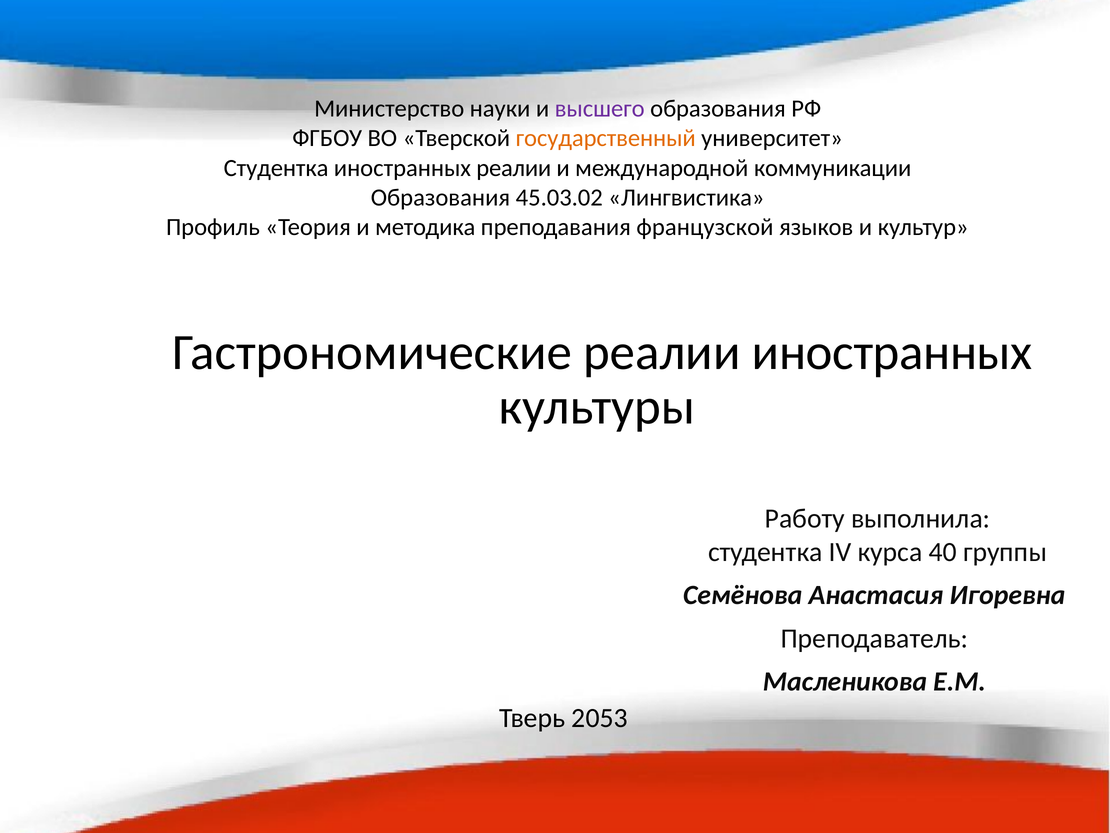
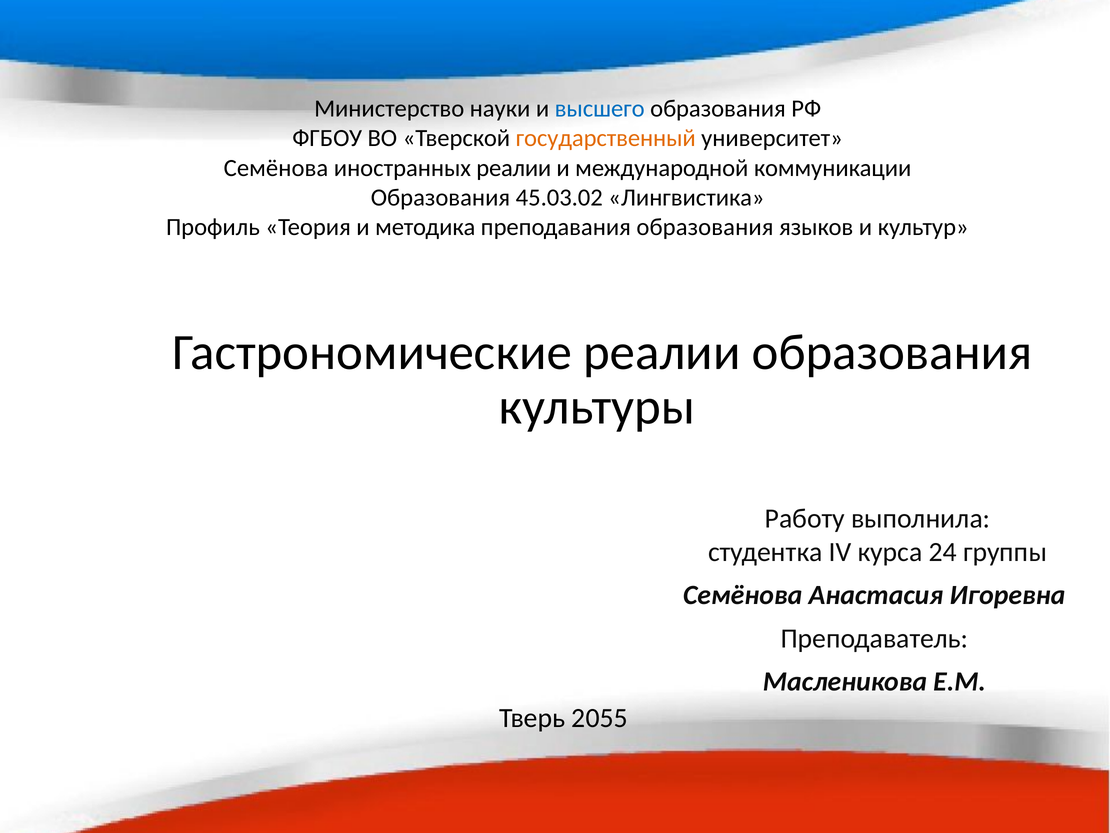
высшего colour: purple -> blue
Студентка at (276, 168): Студентка -> Семёнова
преподавания французской: французской -> образования
реалии иностранных: иностранных -> образования
40: 40 -> 24
2053: 2053 -> 2055
